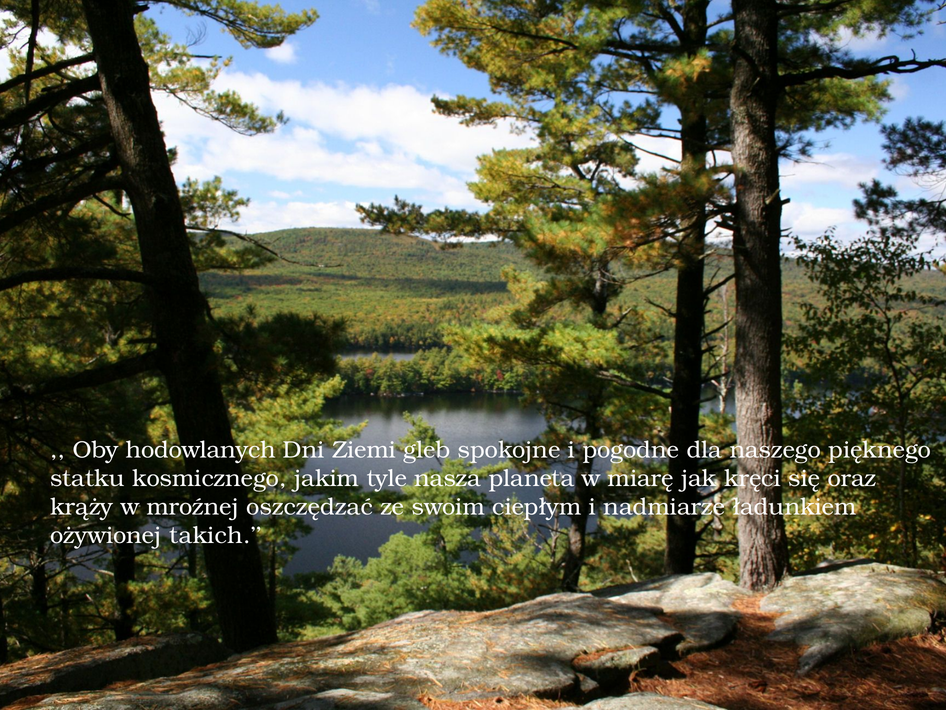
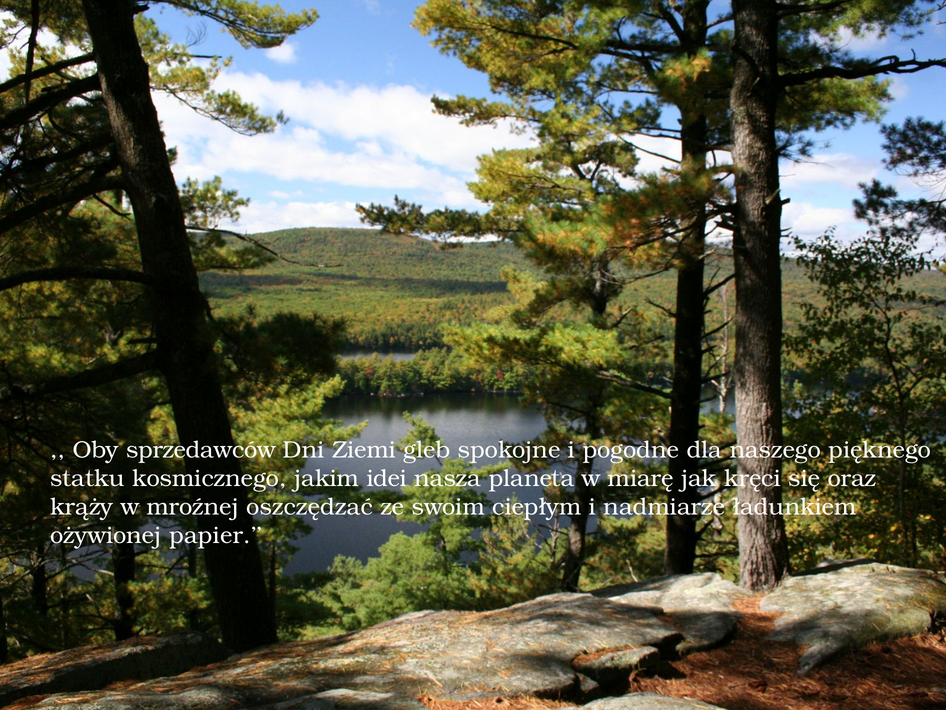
hodowlanych: hodowlanych -> sprzedawców
tyle: tyle -> idei
takich: takich -> papier
